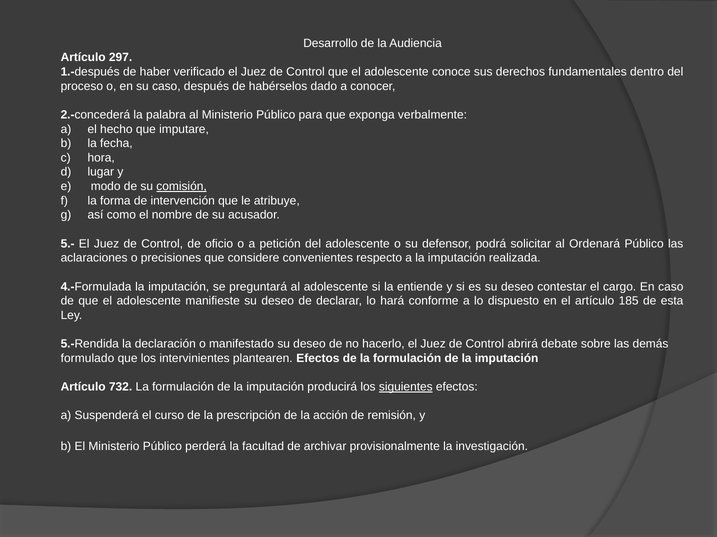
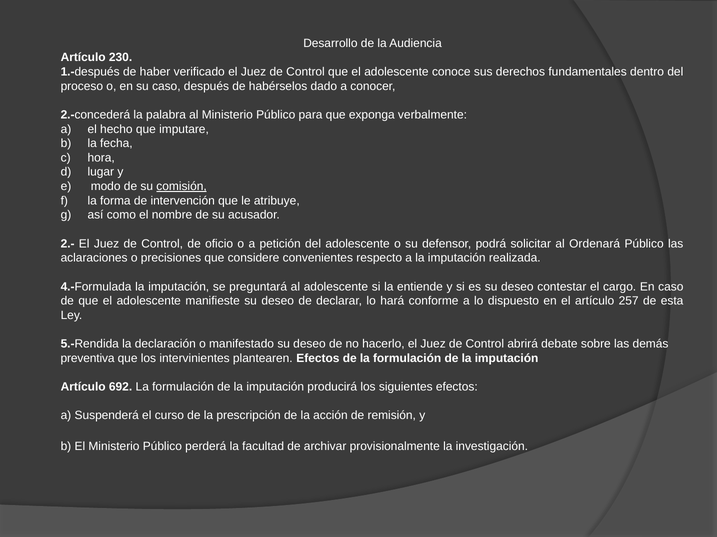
297: 297 -> 230
5.-: 5.- -> 2.-
185: 185 -> 257
formulado: formulado -> preventiva
732: 732 -> 692
siguientes underline: present -> none
